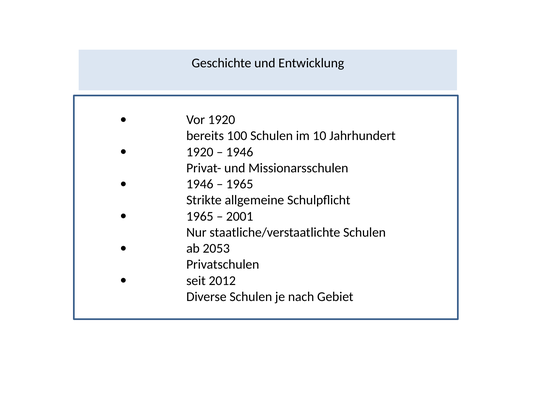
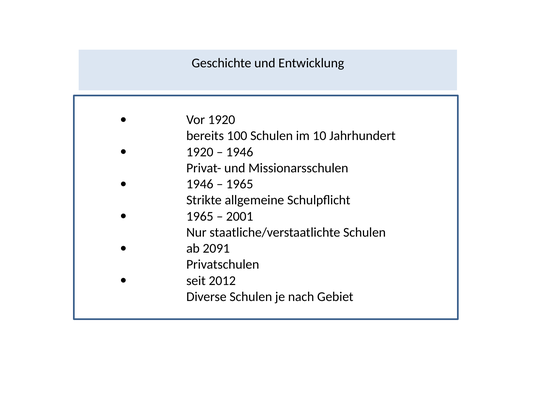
2053: 2053 -> 2091
